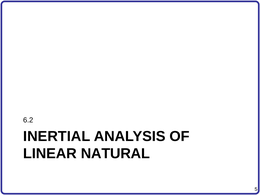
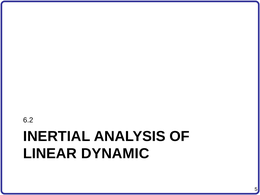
NATURAL: NATURAL -> DYNAMIC
